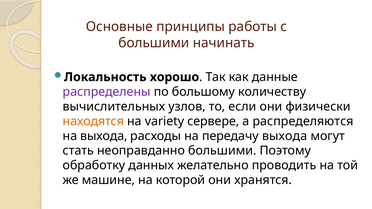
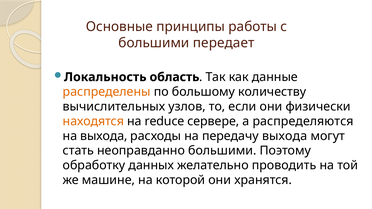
начинать: начинать -> передает
хорошо: хорошо -> область
распределены colour: purple -> orange
variety: variety -> reduce
